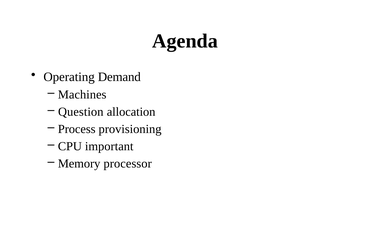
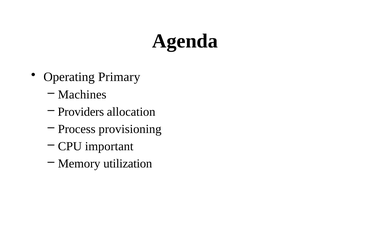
Demand: Demand -> Primary
Question: Question -> Providers
processor: processor -> utilization
